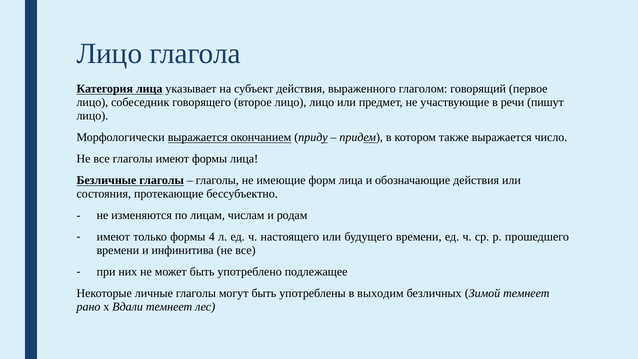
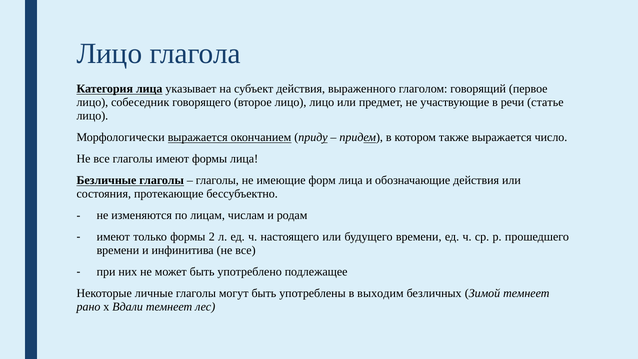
пишут: пишут -> статье
4: 4 -> 2
